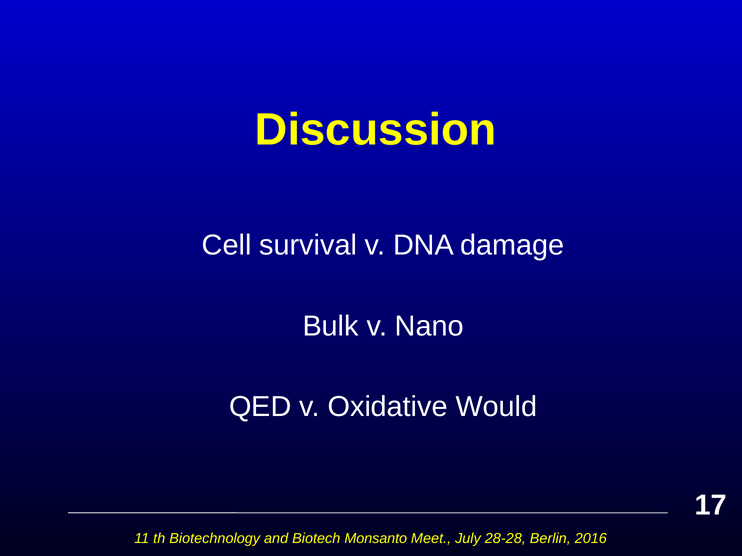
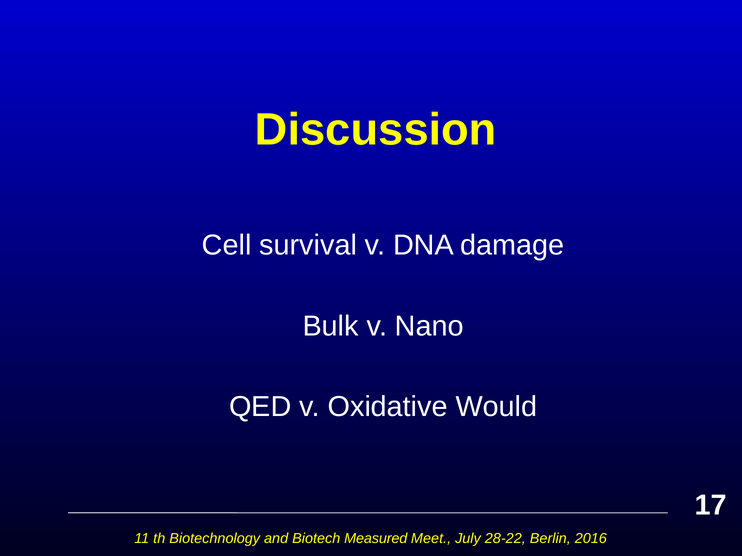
Monsanto: Monsanto -> Measured
28-28: 28-28 -> 28-22
